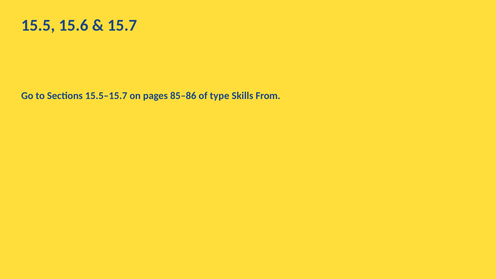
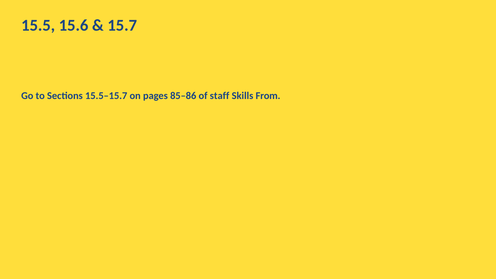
type: type -> staff
